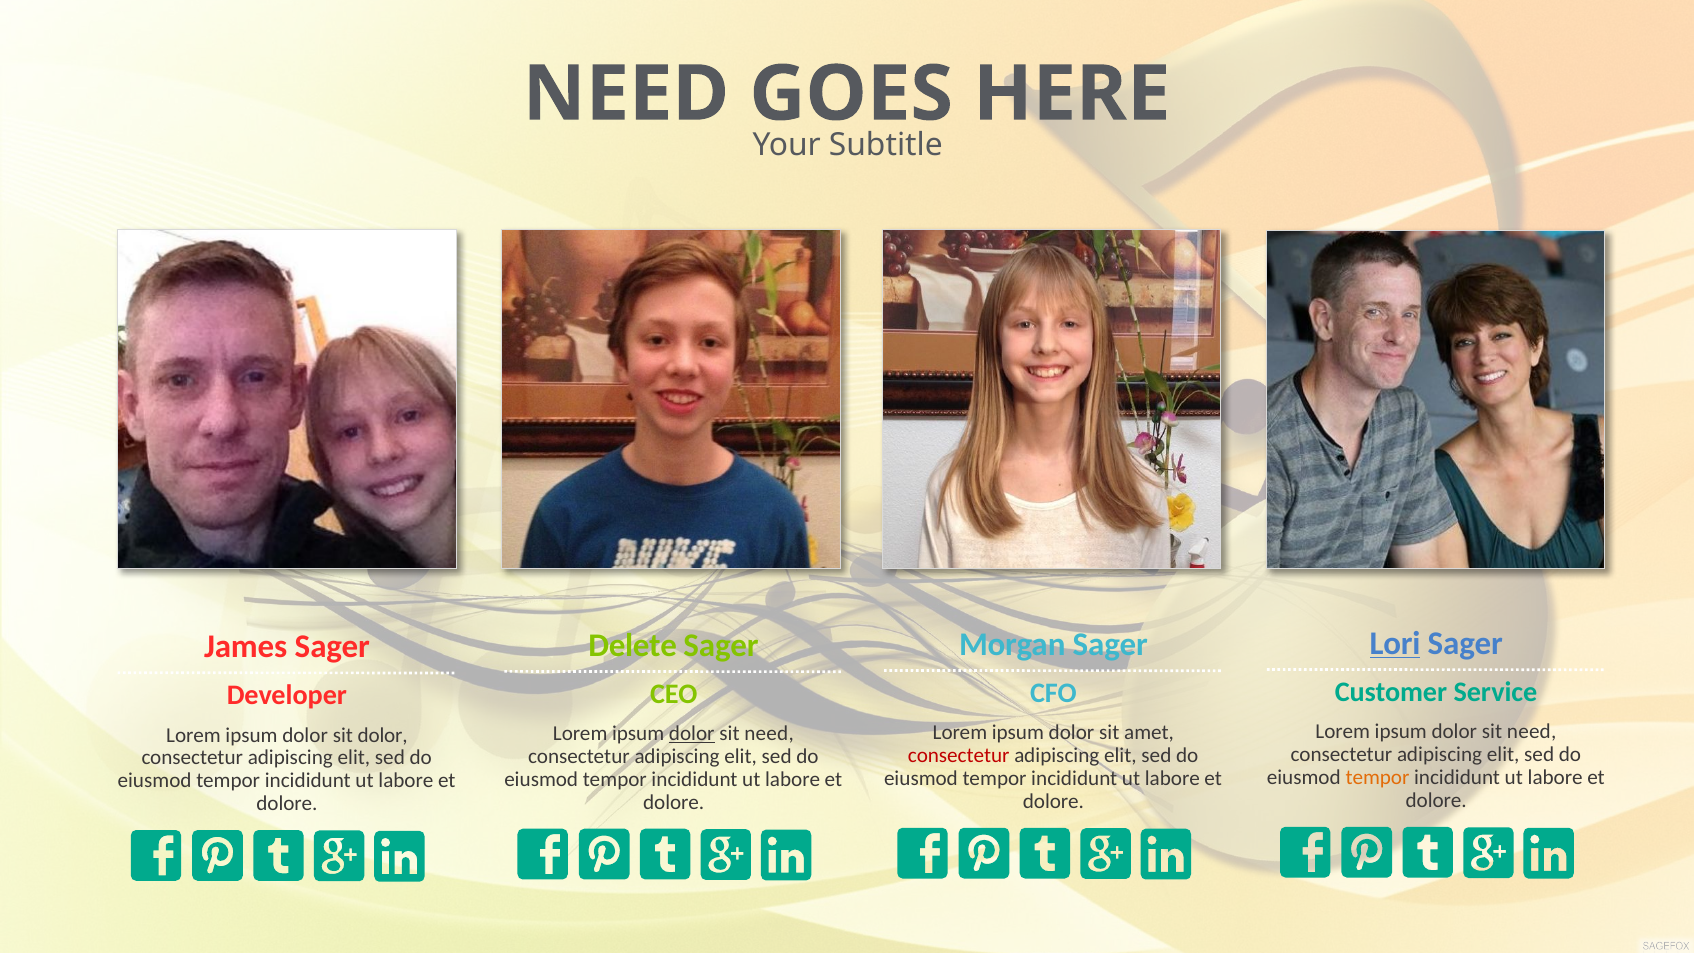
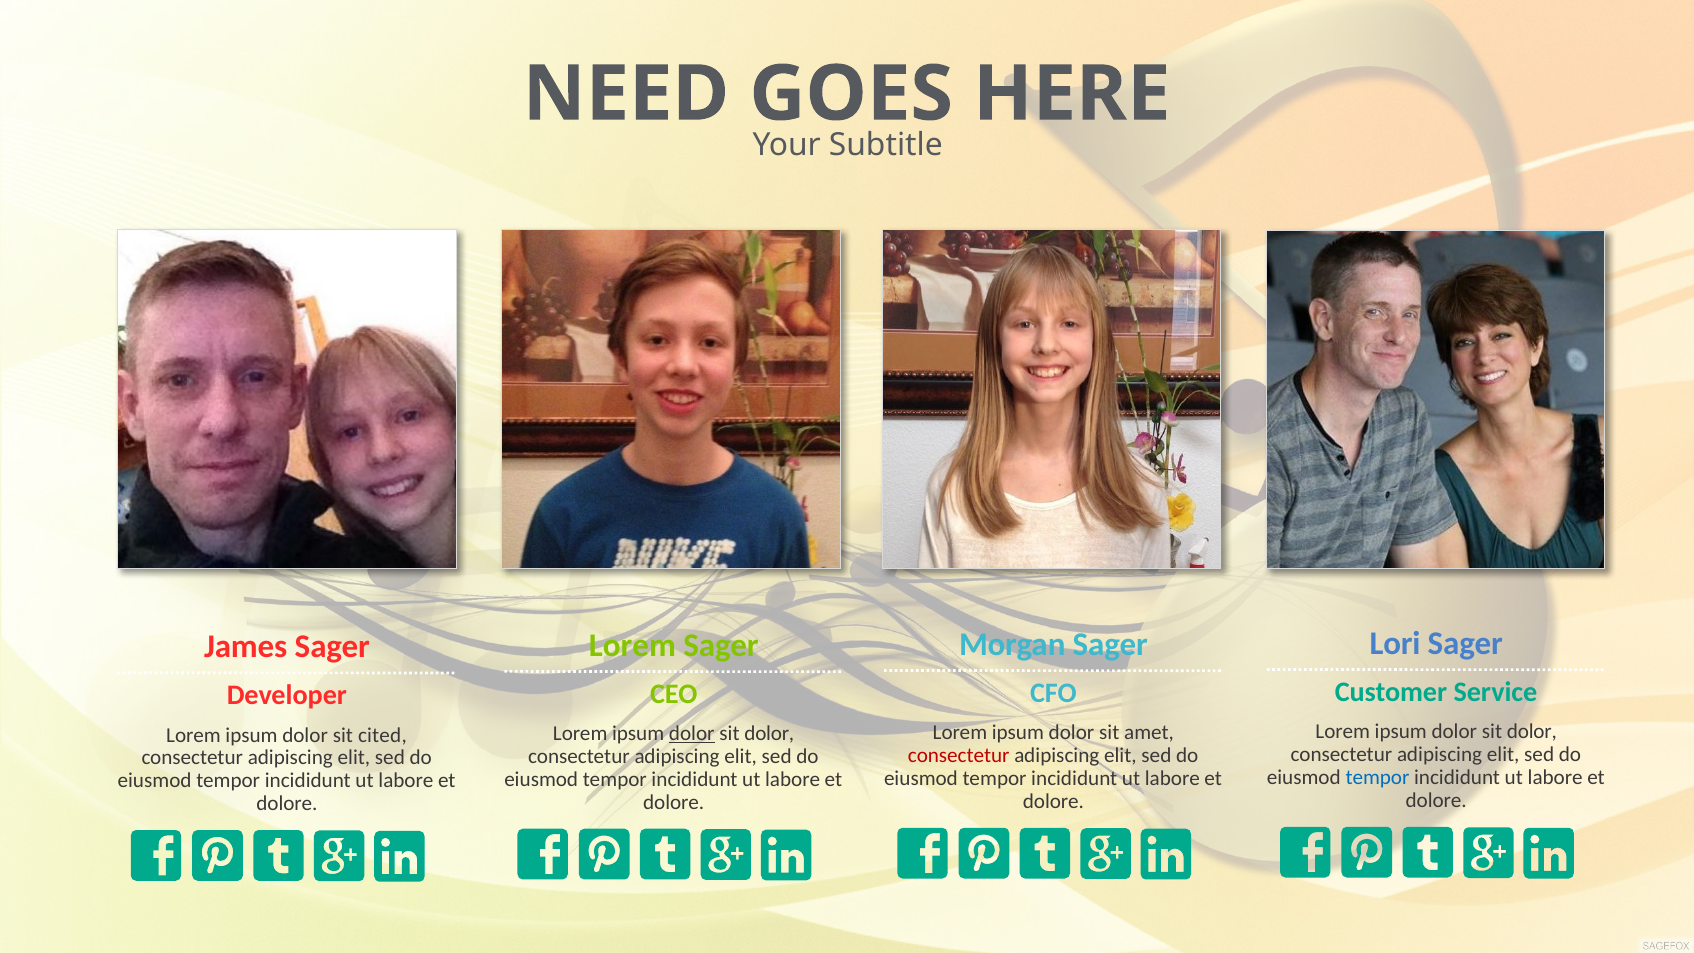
Lori underline: present -> none
Delete at (633, 645): Delete -> Lorem
need at (1532, 732): need -> dolor
need at (769, 734): need -> dolor
sit dolor: dolor -> cited
tempor at (1377, 777) colour: orange -> blue
